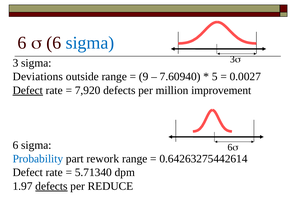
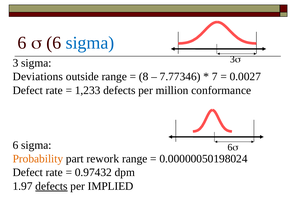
9: 9 -> 8
7.60940: 7.60940 -> 7.77346
5: 5 -> 7
Defect at (28, 90) underline: present -> none
7,920: 7,920 -> 1,233
improvement: improvement -> conformance
Probability colour: blue -> orange
0.64263275442614: 0.64263275442614 -> 0.00000050198024
5.71340: 5.71340 -> 0.97432
REDUCE: REDUCE -> IMPLIED
